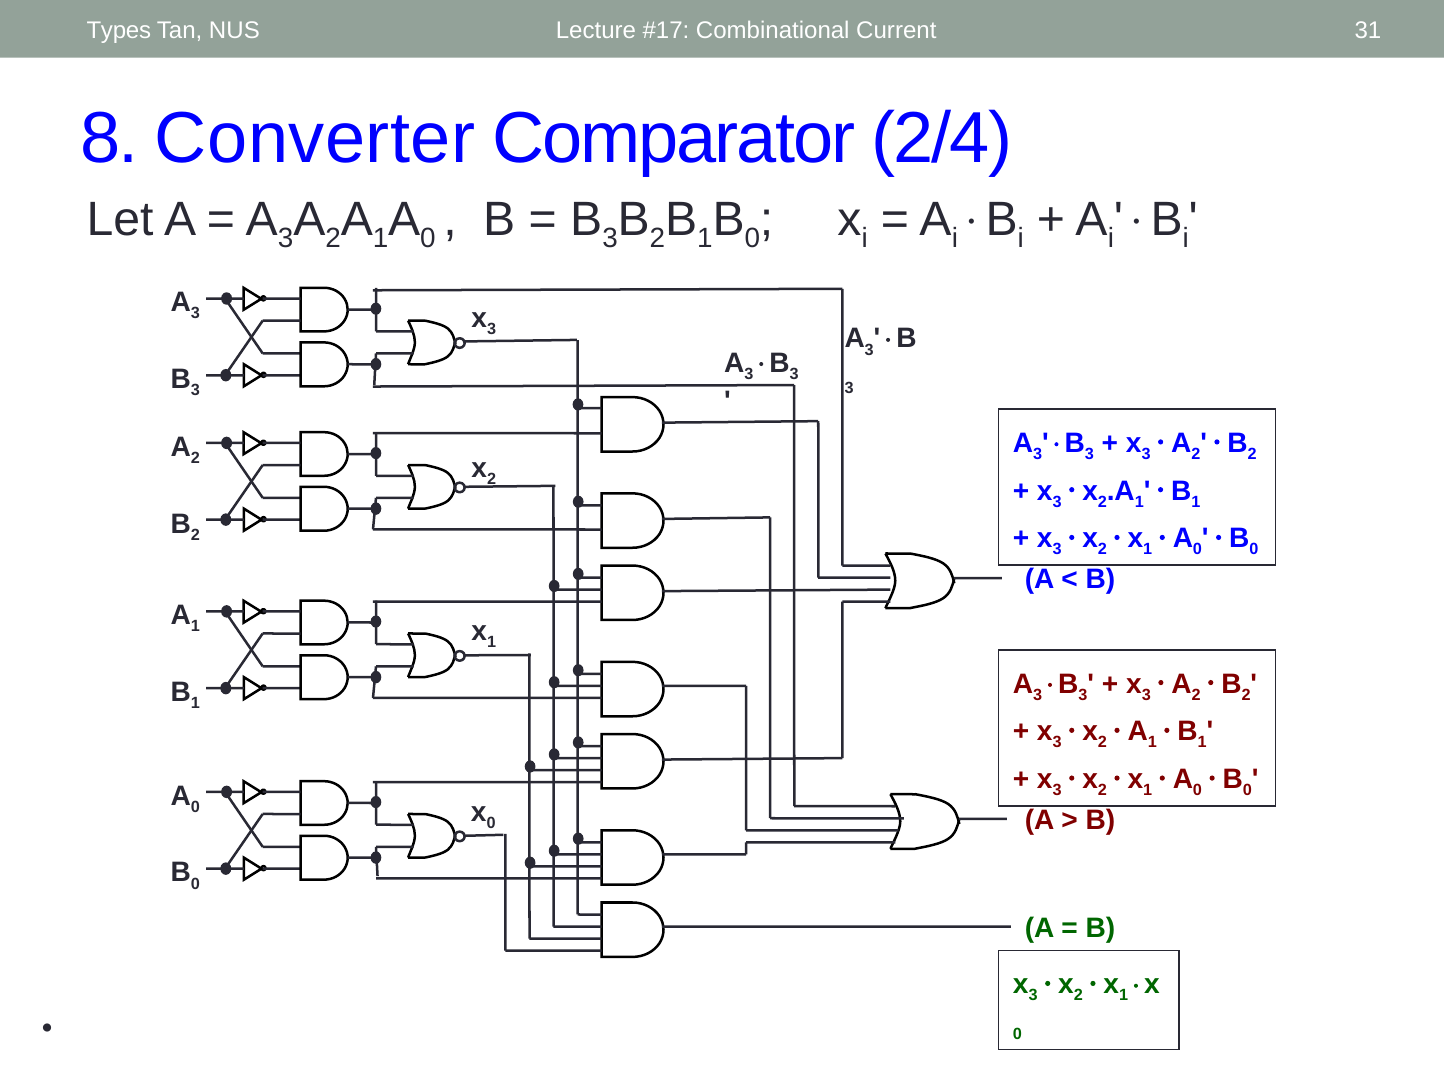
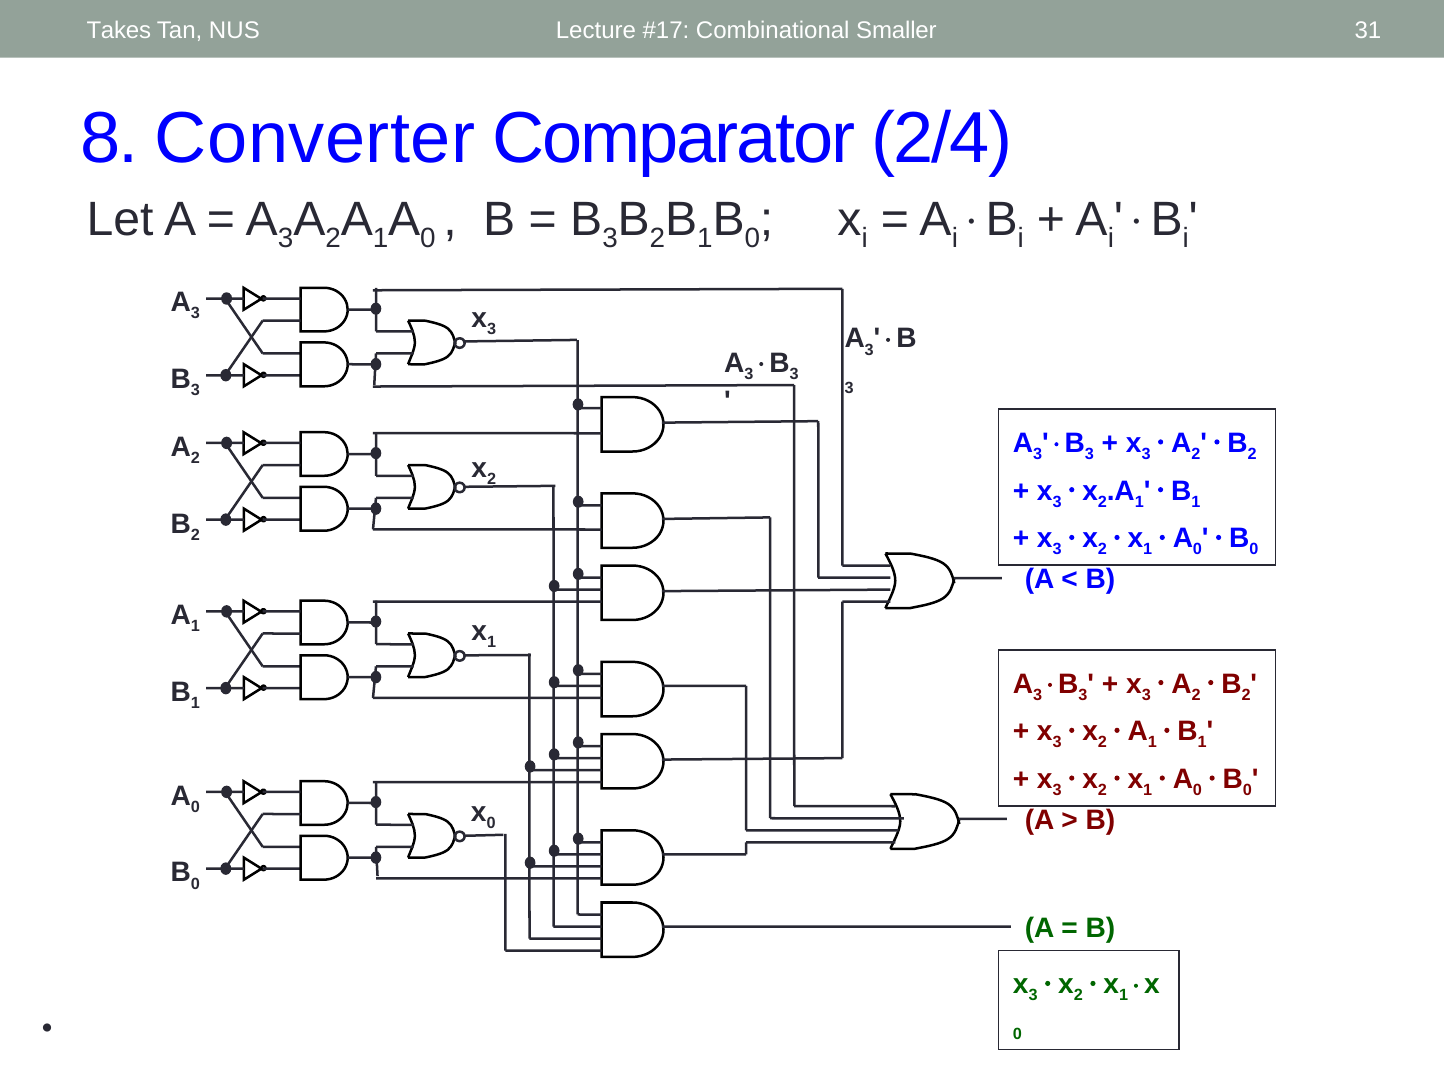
Types: Types -> Takes
Current: Current -> Smaller
